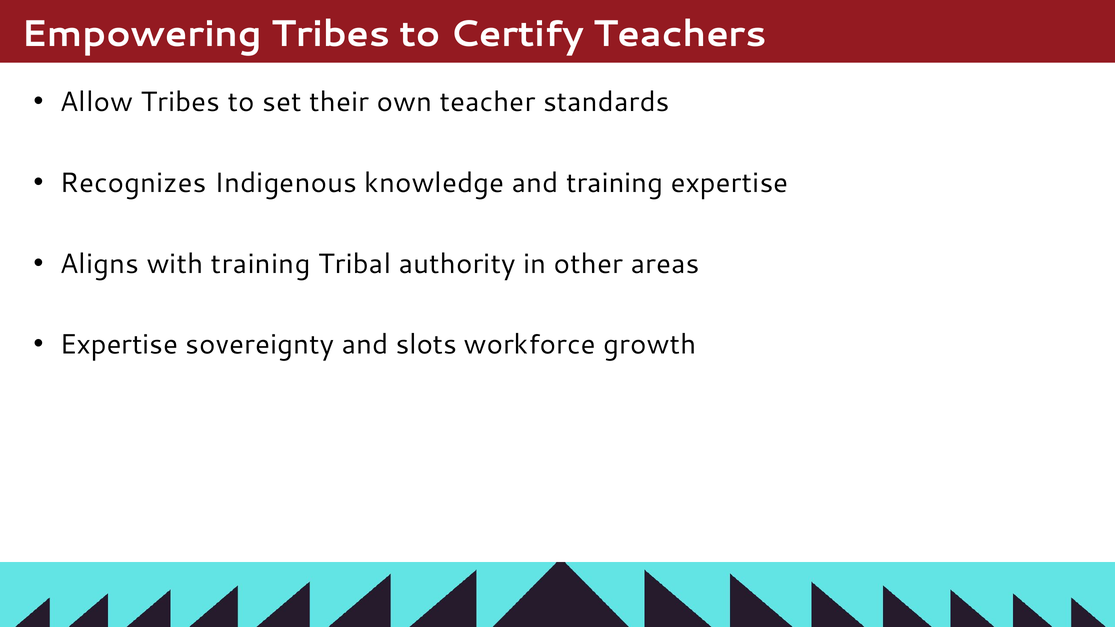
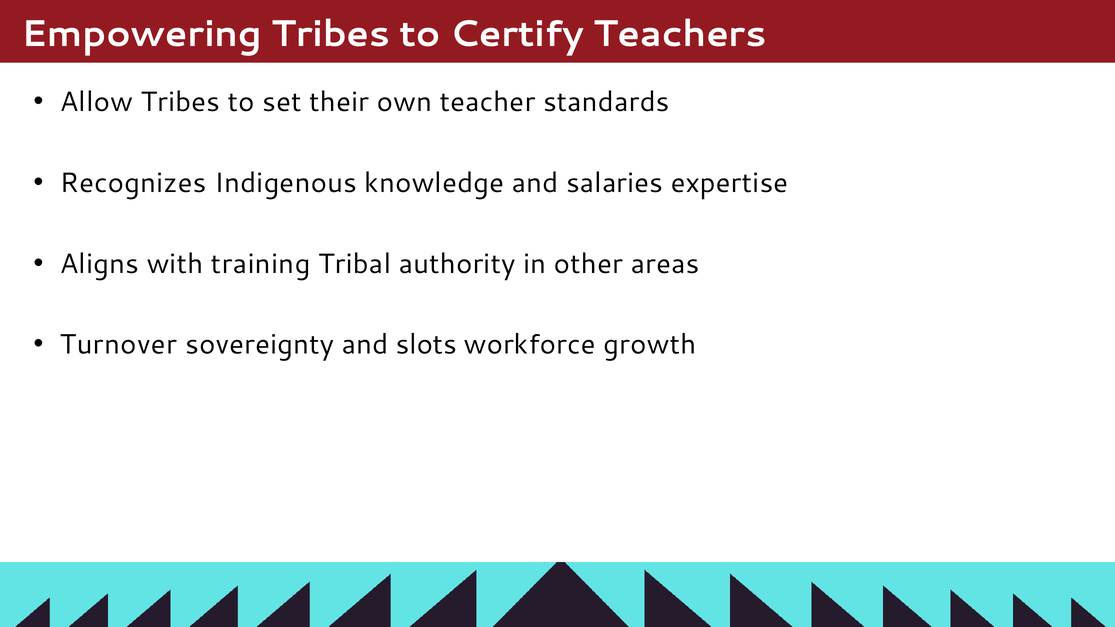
and training: training -> salaries
Expertise at (119, 345): Expertise -> Turnover
